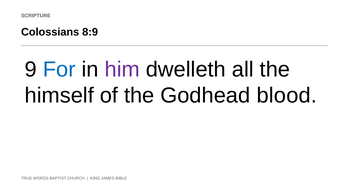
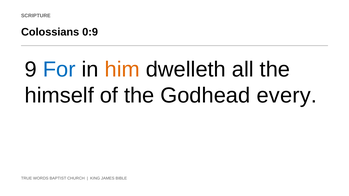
8:9: 8:9 -> 0:9
him colour: purple -> orange
blood: blood -> every
